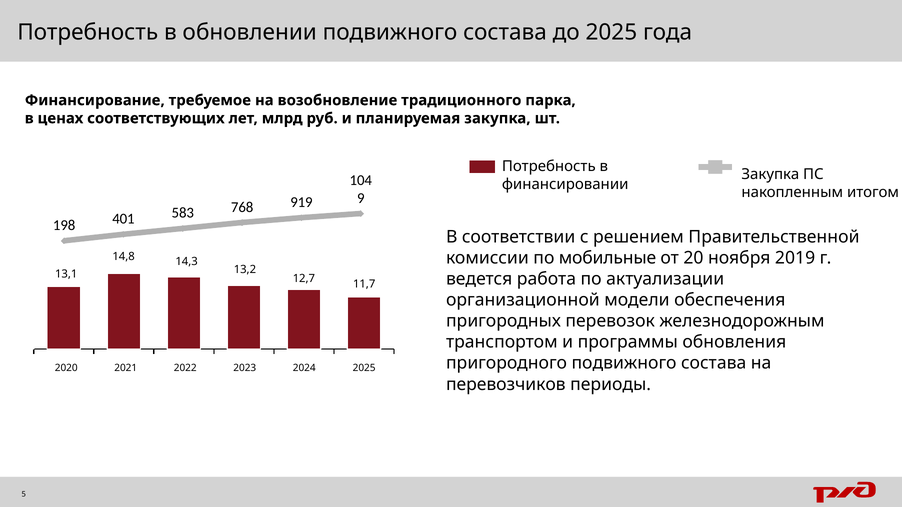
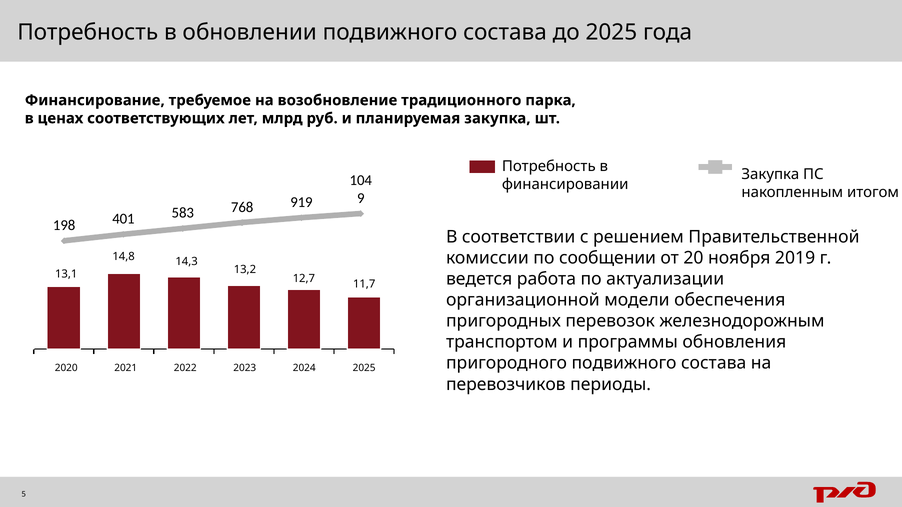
мобильные: мобильные -> сообщении
